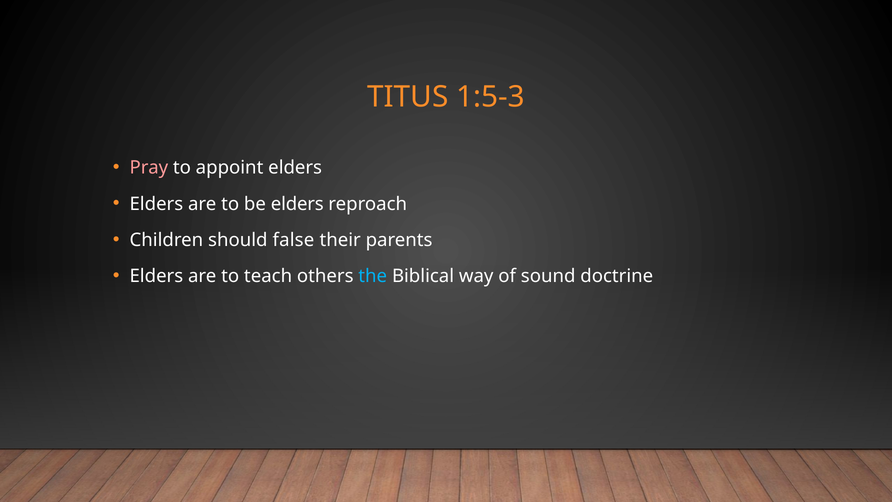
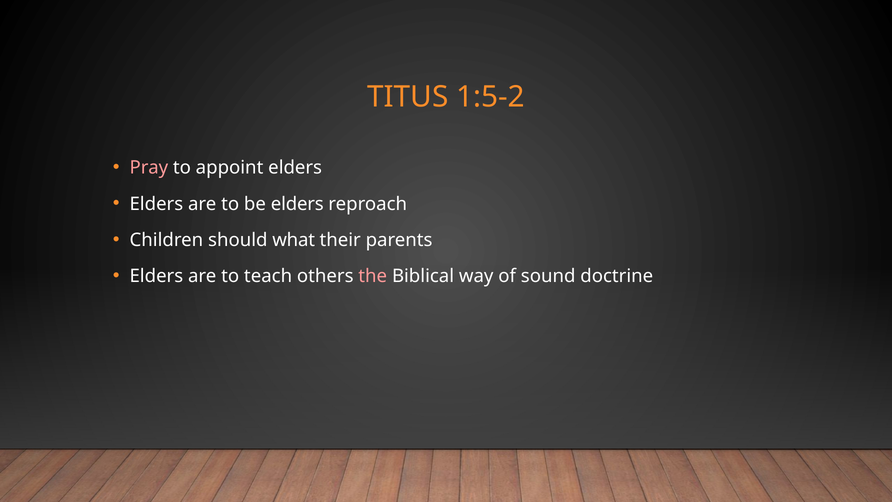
1:5-3: 1:5-3 -> 1:5-2
false: false -> what
the colour: light blue -> pink
